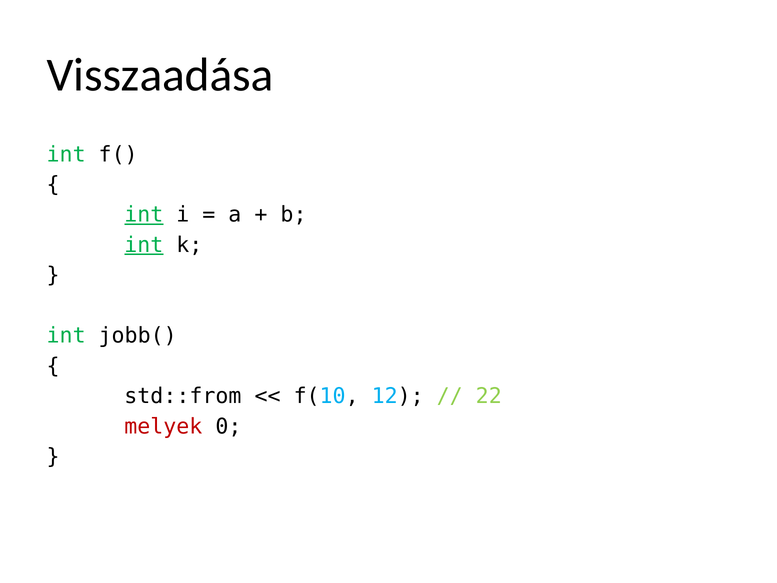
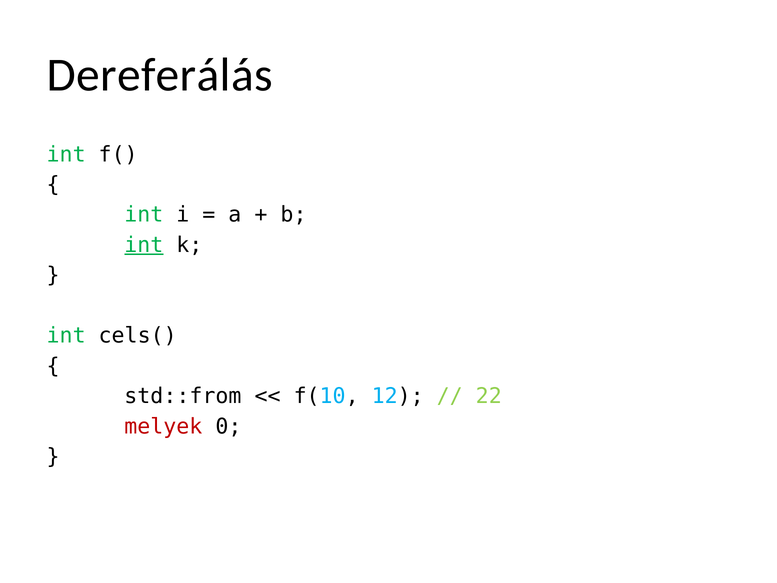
Visszaadása: Visszaadása -> Dereferálás
int at (144, 215) underline: present -> none
jobb(: jobb( -> cels(
